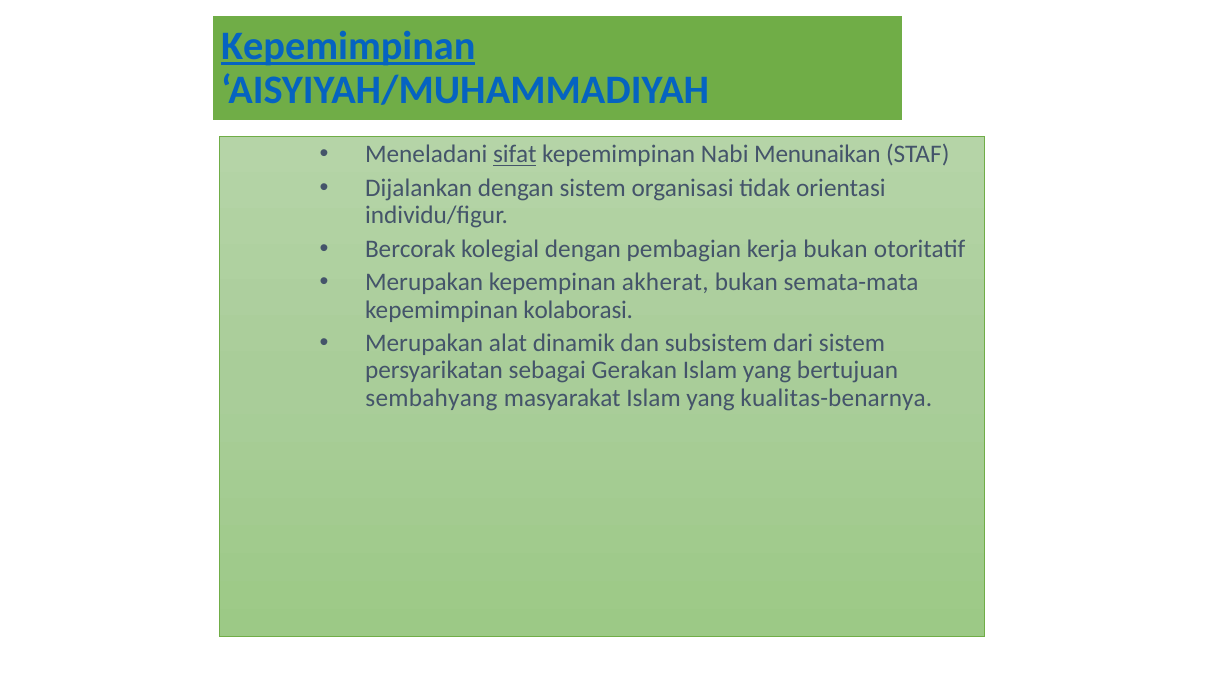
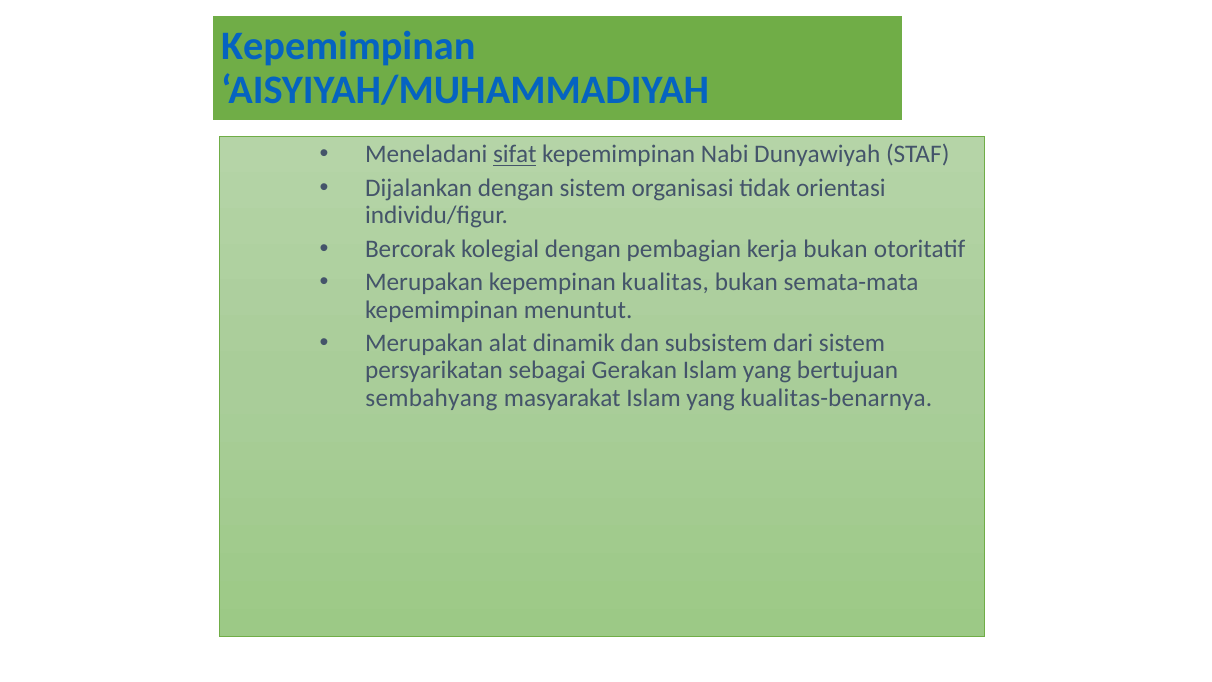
Kepemimpinan at (348, 46) underline: present -> none
Menunaikan: Menunaikan -> Dunyawiyah
akherat: akherat -> kualitas
kolaborasi: kolaborasi -> menuntut
